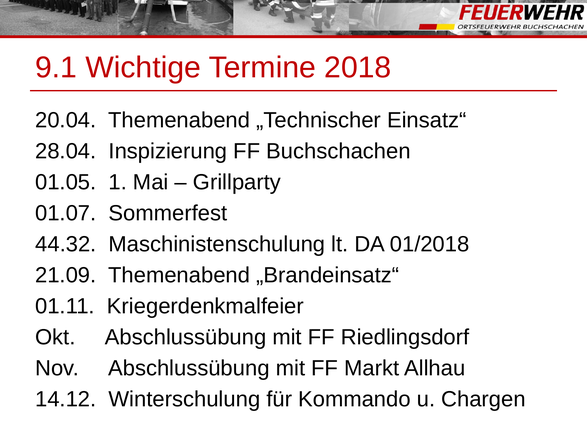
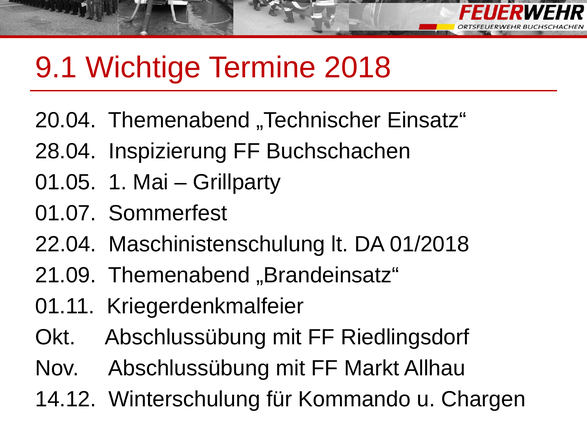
44.32: 44.32 -> 22.04
